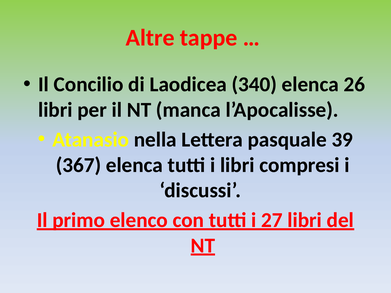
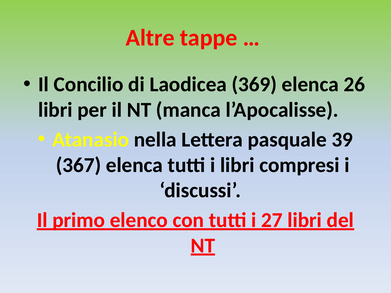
340: 340 -> 369
